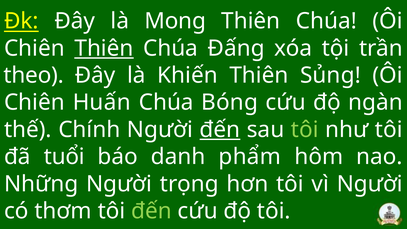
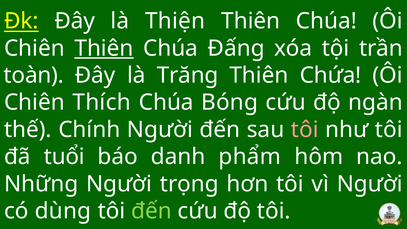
Mong: Mong -> Thiện
theo: theo -> toàn
Khiến: Khiến -> Trăng
Sủng: Sủng -> Chứa
Huấn: Huấn -> Thích
đến at (220, 130) underline: present -> none
tôi at (305, 130) colour: light green -> pink
thơm: thơm -> dùng
